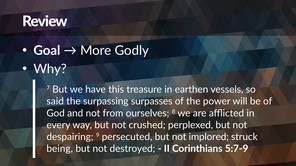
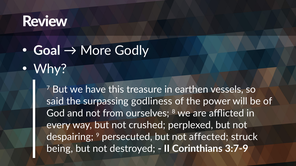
surpasses: surpasses -> godliness
implored: implored -> affected
5:7-9: 5:7-9 -> 3:7-9
